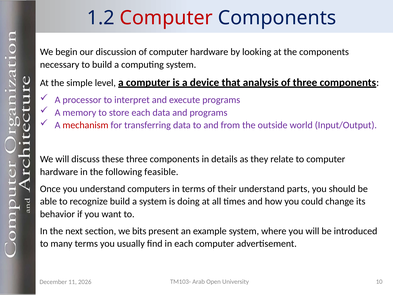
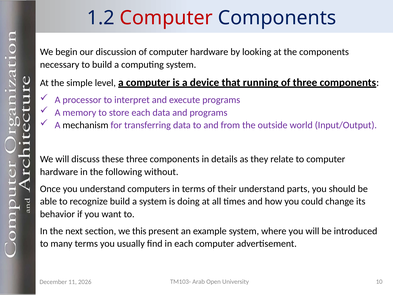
analysis: analysis -> running
mechanism colour: red -> black
feasible: feasible -> without
bits: bits -> this
